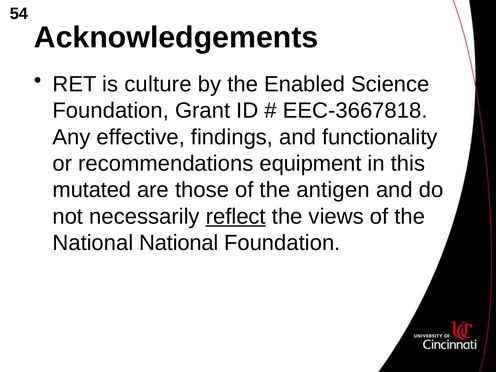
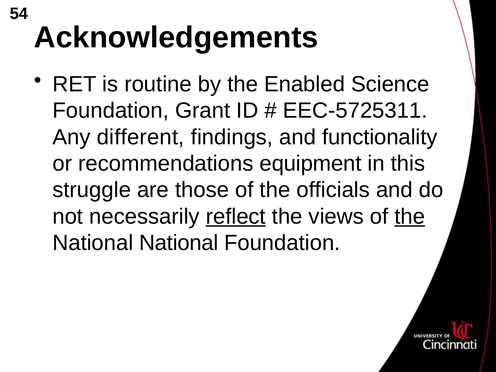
culture: culture -> routine
EEC-3667818: EEC-3667818 -> EEC-5725311
effective: effective -> different
mutated: mutated -> struggle
antigen: antigen -> officials
the at (410, 217) underline: none -> present
